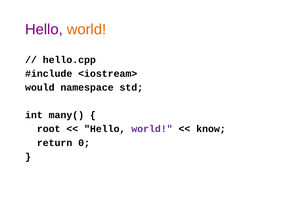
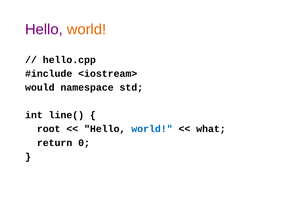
many(: many( -> line(
world at (152, 129) colour: purple -> blue
know: know -> what
